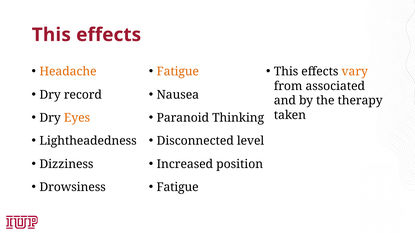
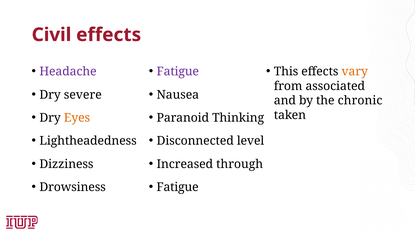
This at (51, 35): This -> Civil
Headache colour: orange -> purple
Fatigue at (178, 72) colour: orange -> purple
record: record -> severe
therapy: therapy -> chronic
position: position -> through
